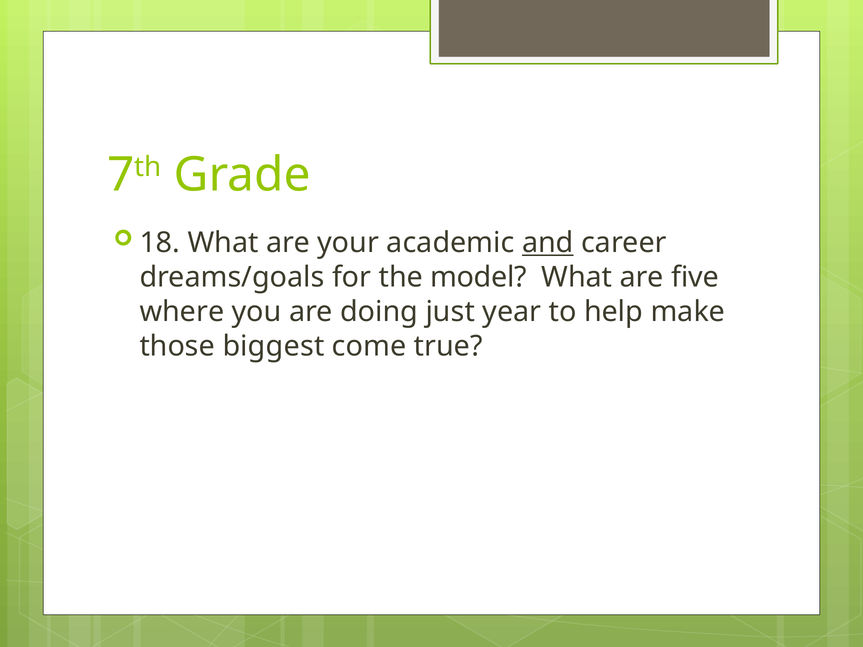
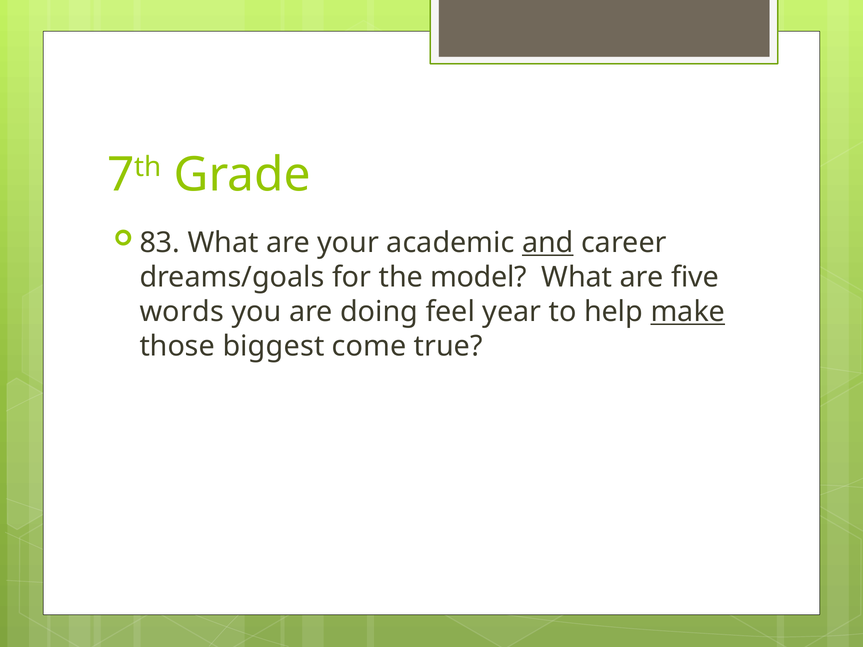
18: 18 -> 83
where: where -> words
just: just -> feel
make underline: none -> present
